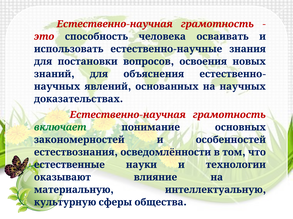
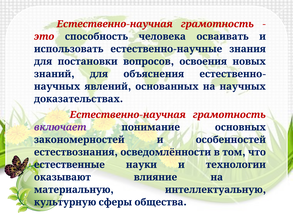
включает colour: green -> purple
